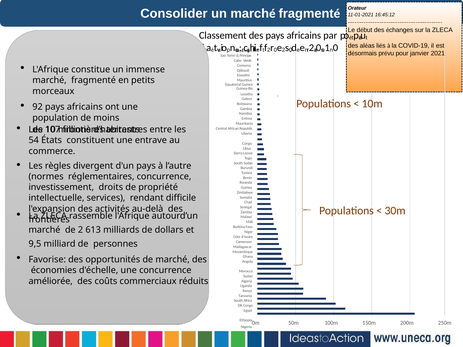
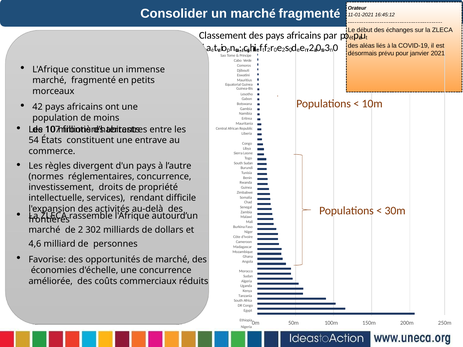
1: 1 -> 3
92: 92 -> 42
613: 613 -> 302
9,5: 9,5 -> 4,6
